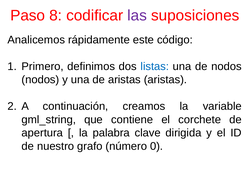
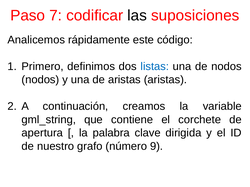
8: 8 -> 7
las colour: purple -> black
0: 0 -> 9
